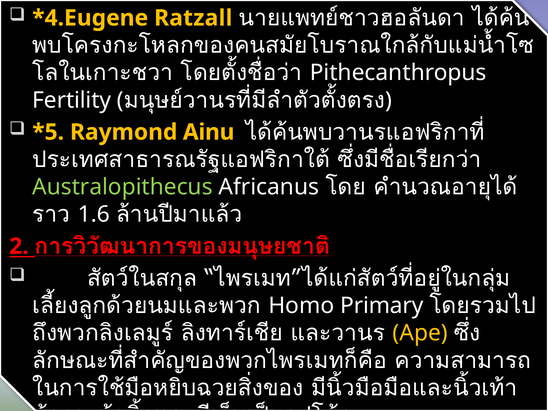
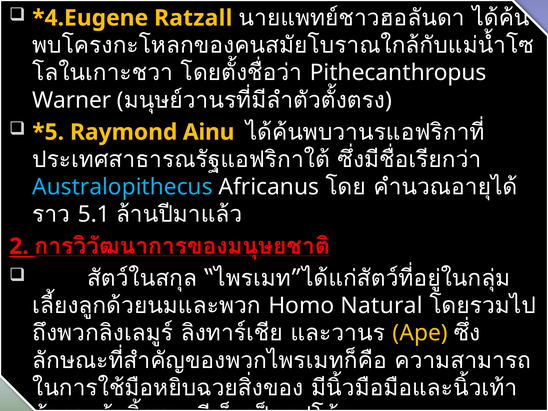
Fertility: Fertility -> Warner
Australopithecus colour: light green -> light blue
1.6: 1.6 -> 5.1
Primary: Primary -> Natural
